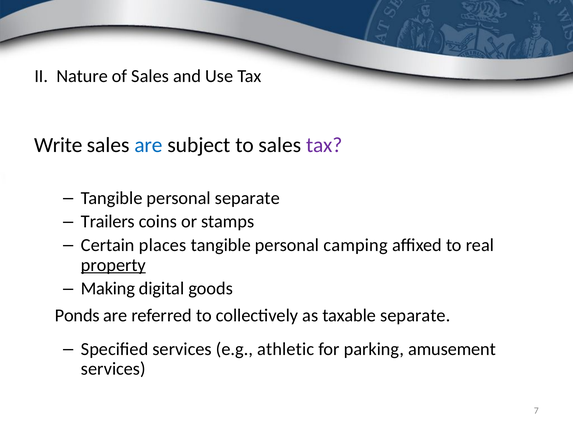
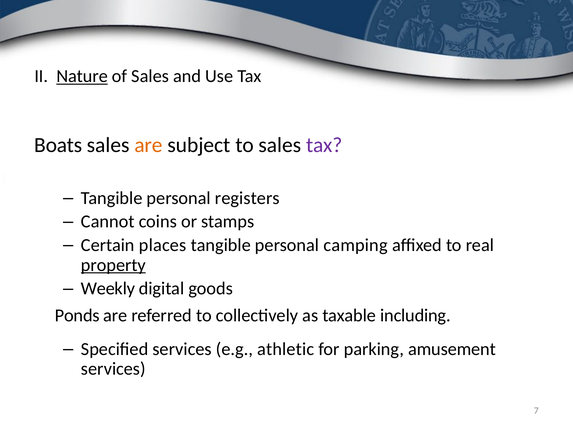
Nature underline: none -> present
Write: Write -> Boats
are at (149, 145) colour: blue -> orange
personal separate: separate -> registers
Trailers: Trailers -> Cannot
Making: Making -> Weekly
taxable separate: separate -> including
